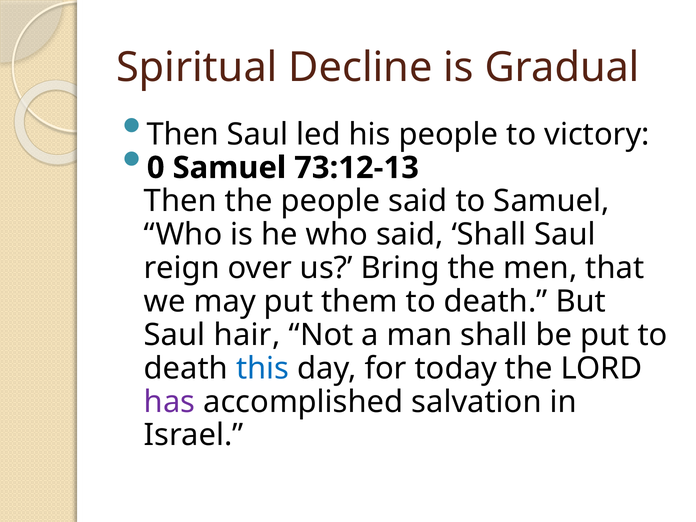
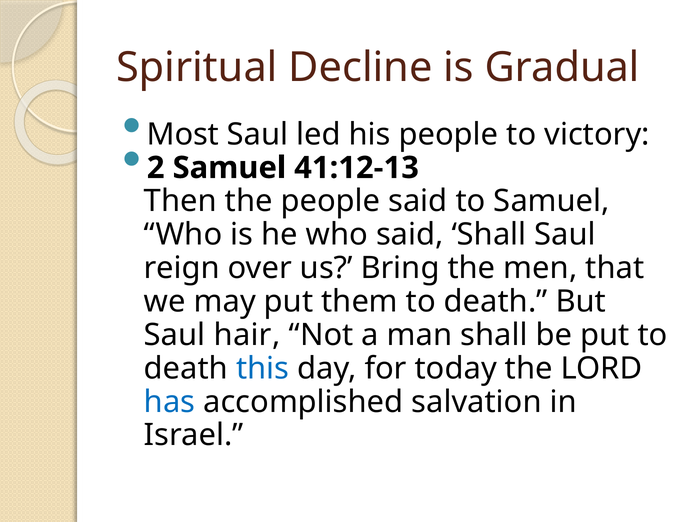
Then at (183, 134): Then -> Most
0: 0 -> 2
73:12-13: 73:12-13 -> 41:12-13
has colour: purple -> blue
